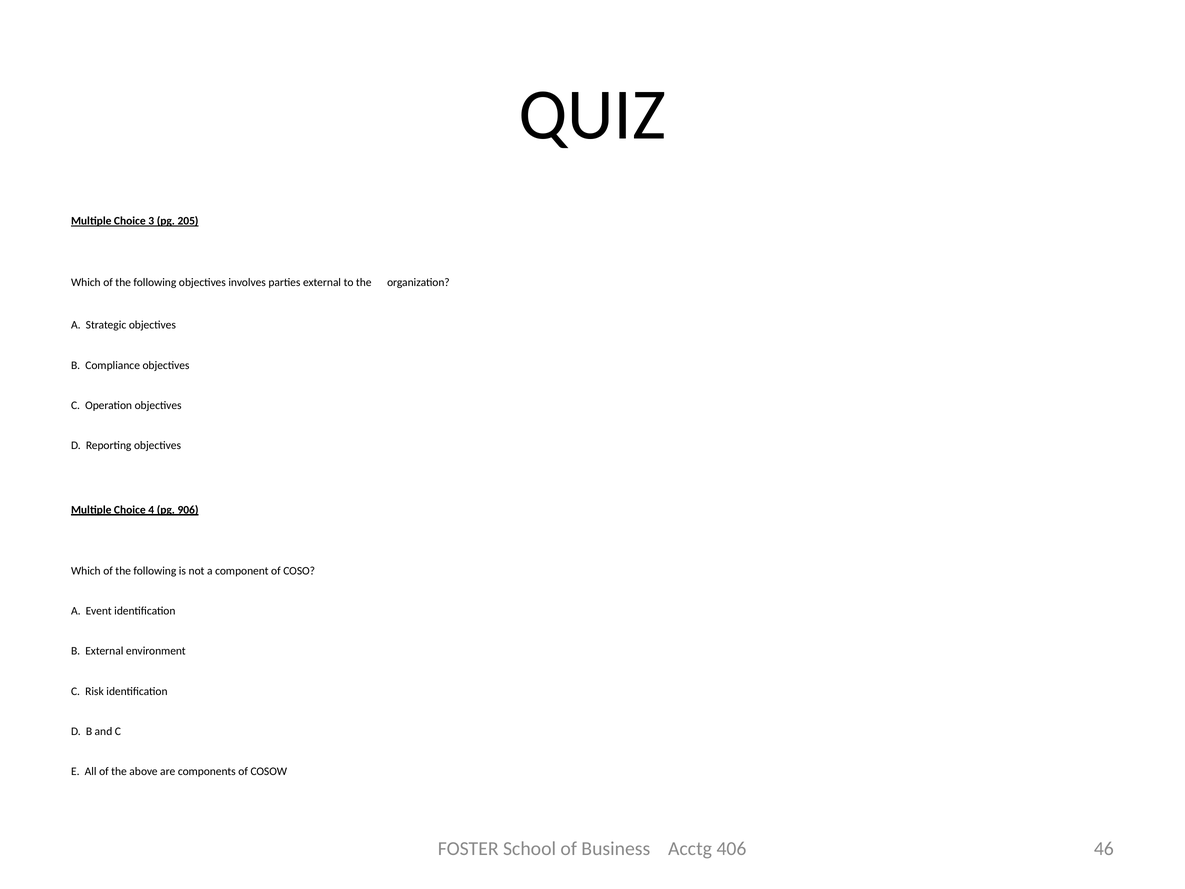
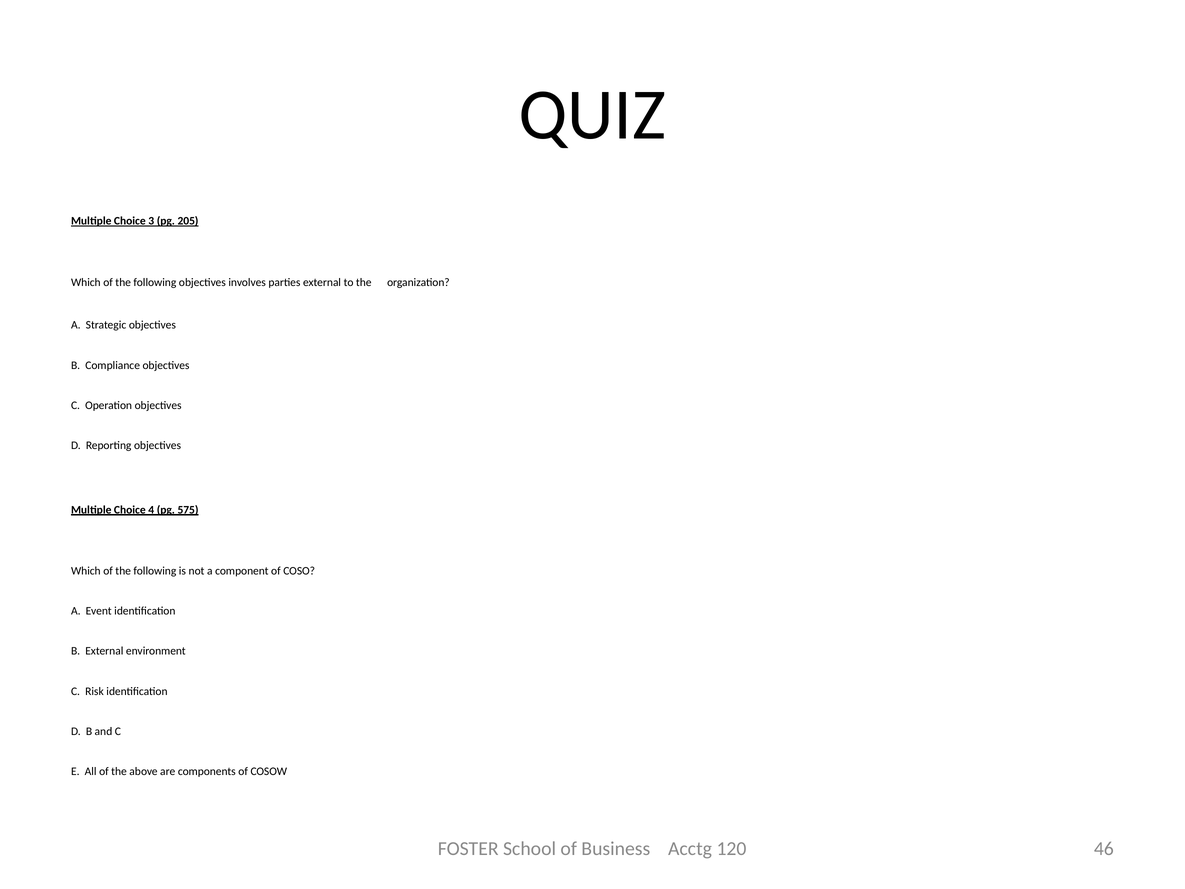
906: 906 -> 575
406: 406 -> 120
